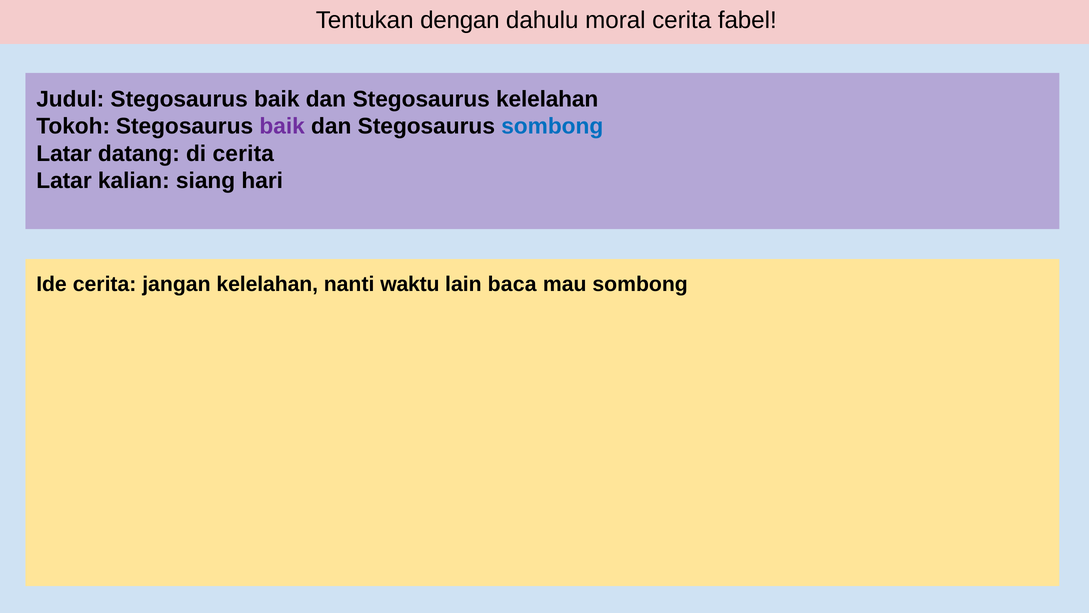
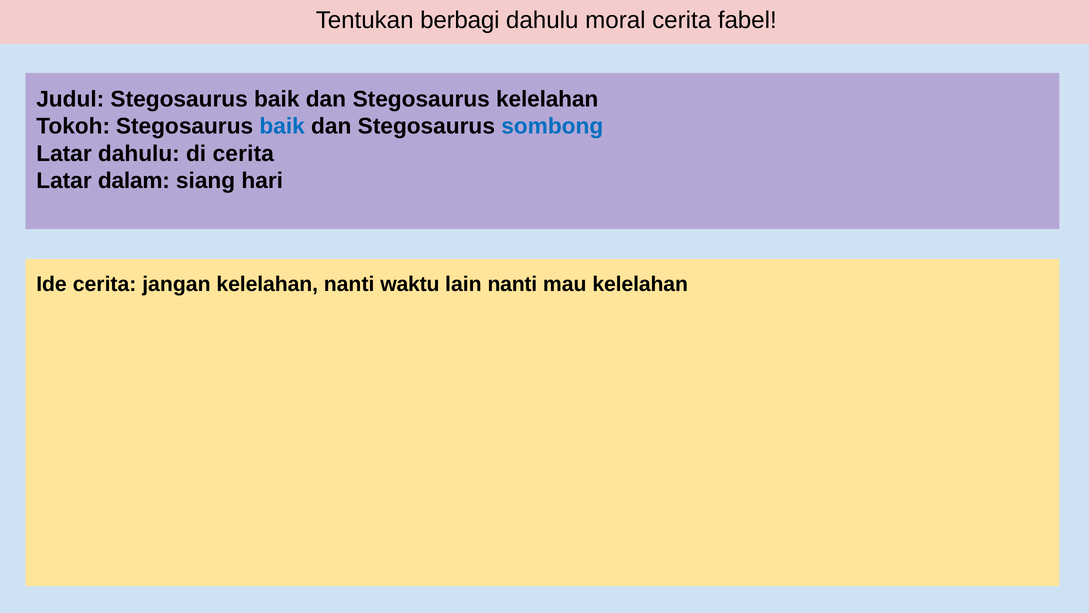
dengan: dengan -> berbagi
baik at (282, 126) colour: purple -> blue
Latar datang: datang -> dahulu
kalian: kalian -> dalam
lain baca: baca -> nanti
mau sombong: sombong -> kelelahan
